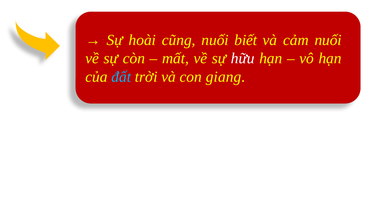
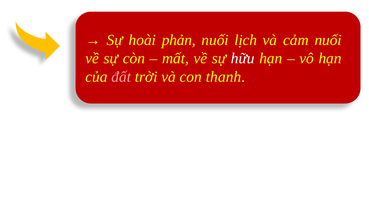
cũng: cũng -> phản
biết: biết -> lịch
đất colour: light blue -> pink
giang: giang -> thanh
